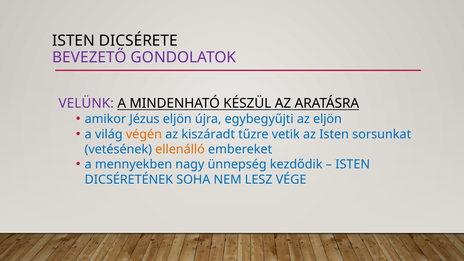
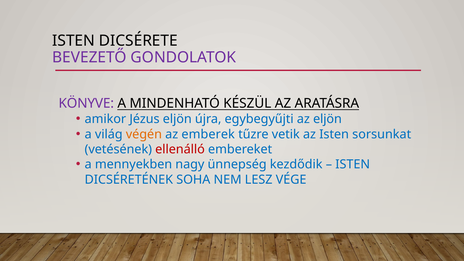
VELÜNK: VELÜNK -> KÖNYVE
kiszáradt: kiszáradt -> emberek
ellenálló colour: orange -> red
